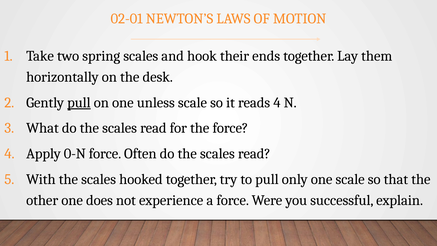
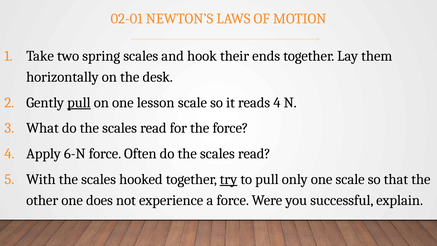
unless: unless -> lesson
0-N: 0-N -> 6-N
try underline: none -> present
